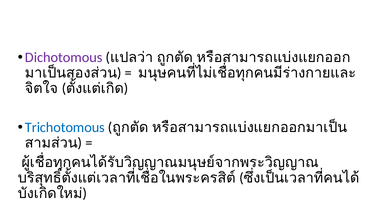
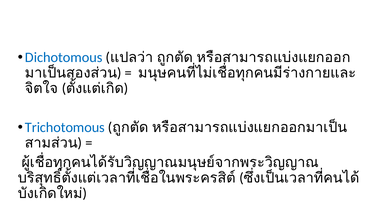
Dichotomous colour: purple -> blue
